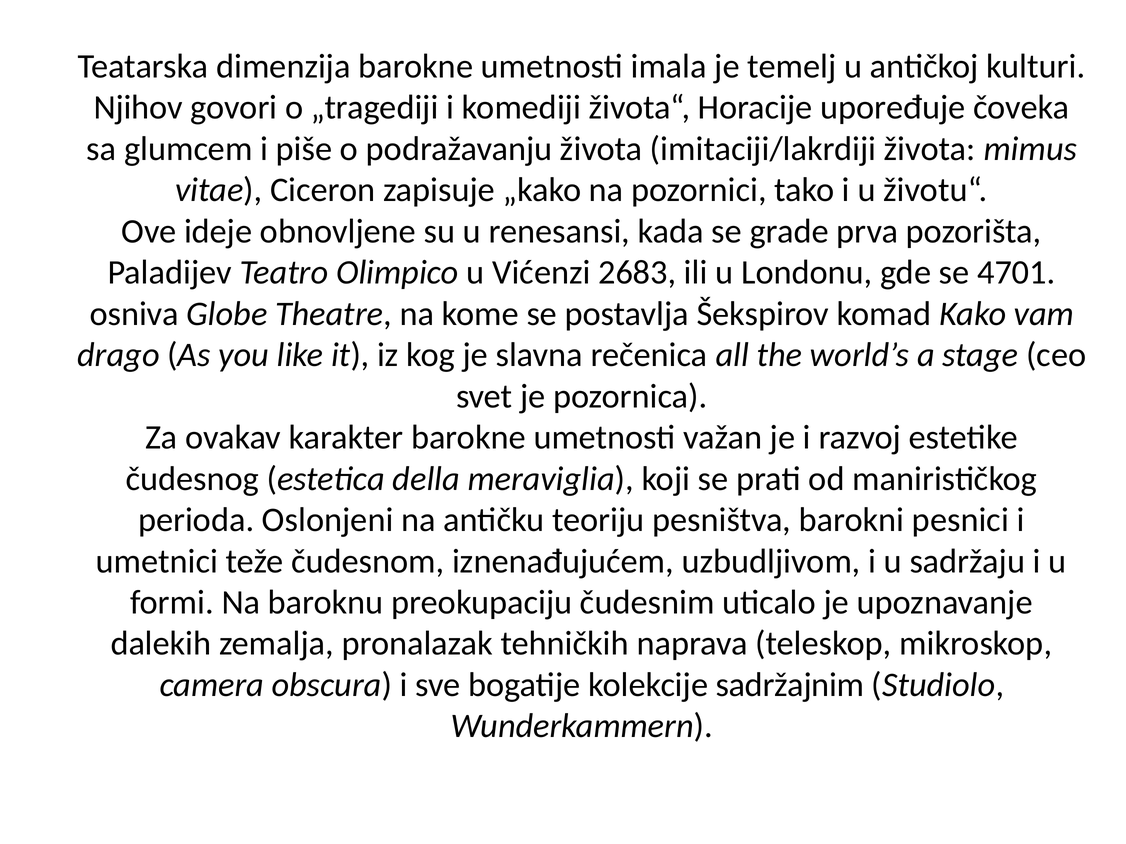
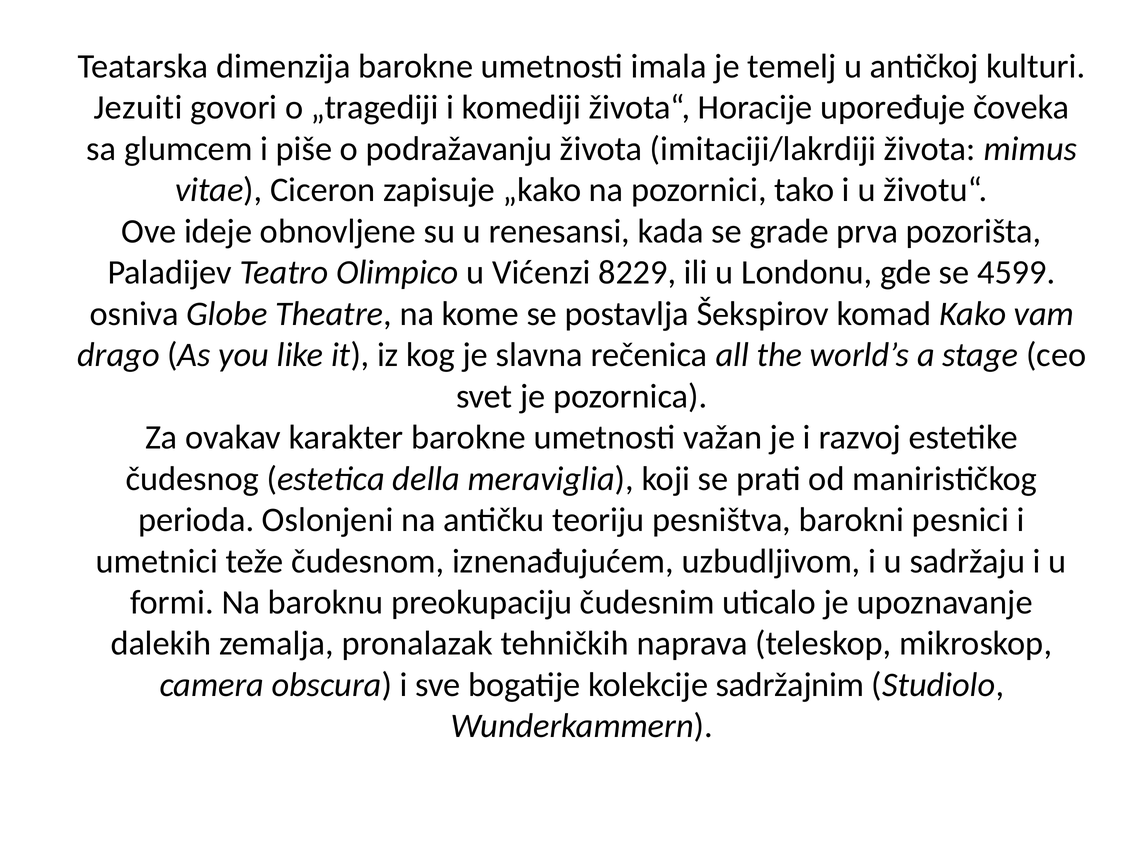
Njihov: Njihov -> Jezuiti
2683: 2683 -> 8229
4701: 4701 -> 4599
